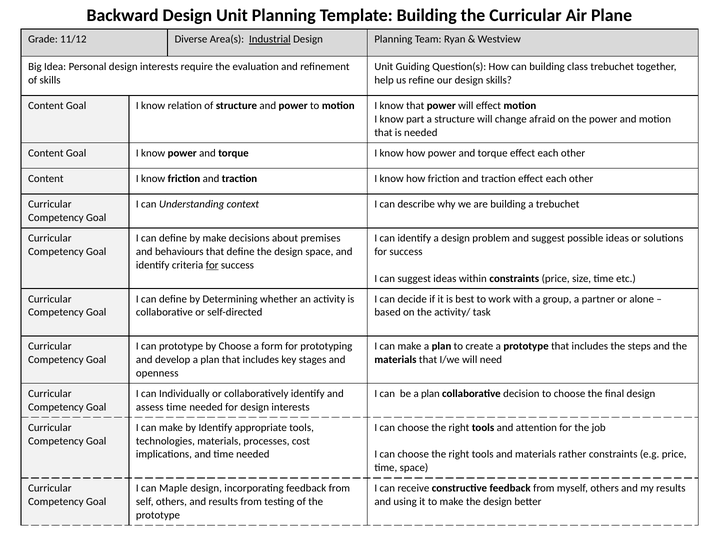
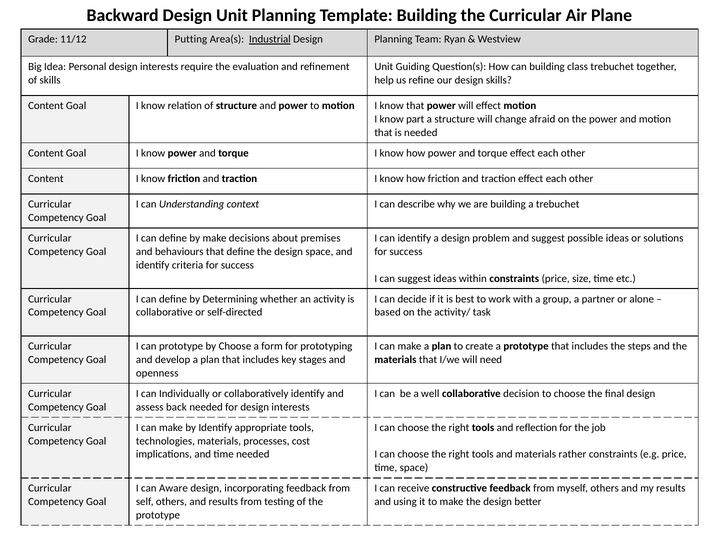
Diverse: Diverse -> Putting
for at (212, 265) underline: present -> none
be a plan: plan -> well
assess time: time -> back
attention: attention -> reflection
Maple: Maple -> Aware
